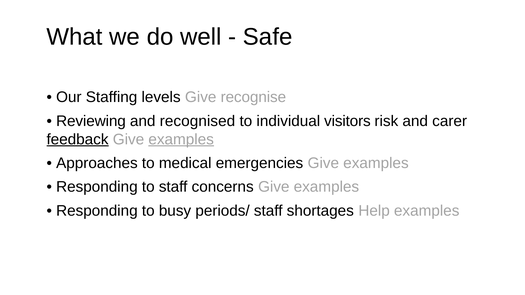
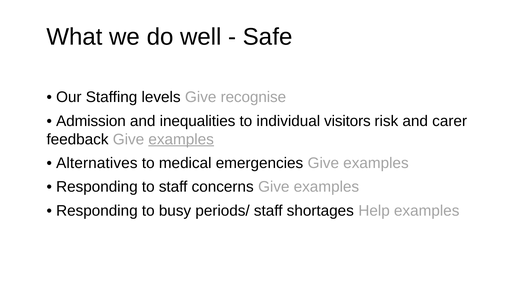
Reviewing: Reviewing -> Admission
recognised: recognised -> inequalities
feedback underline: present -> none
Approaches: Approaches -> Alternatives
